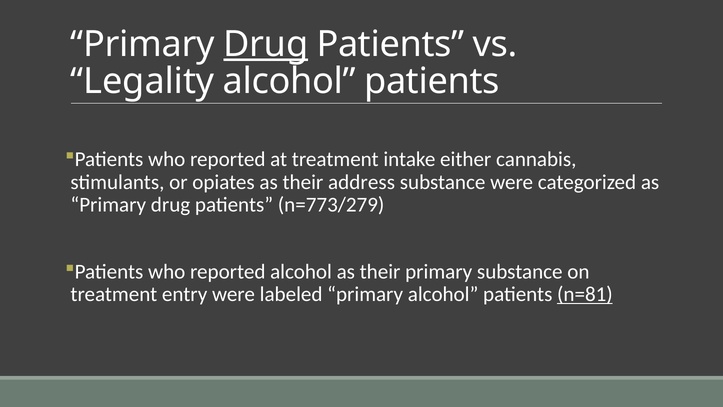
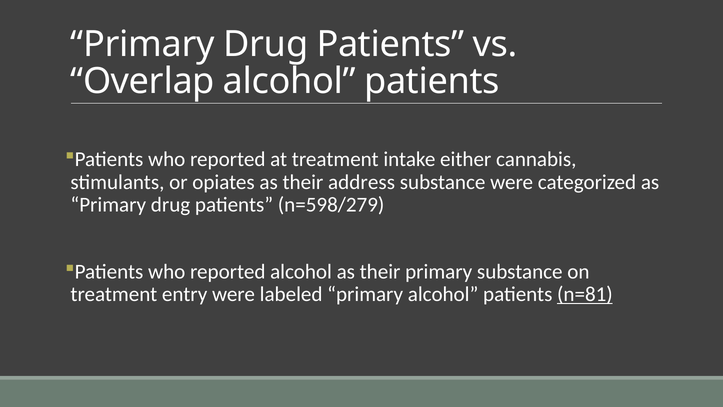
Drug at (266, 44) underline: present -> none
Legality: Legality -> Overlap
n=773/279: n=773/279 -> n=598/279
